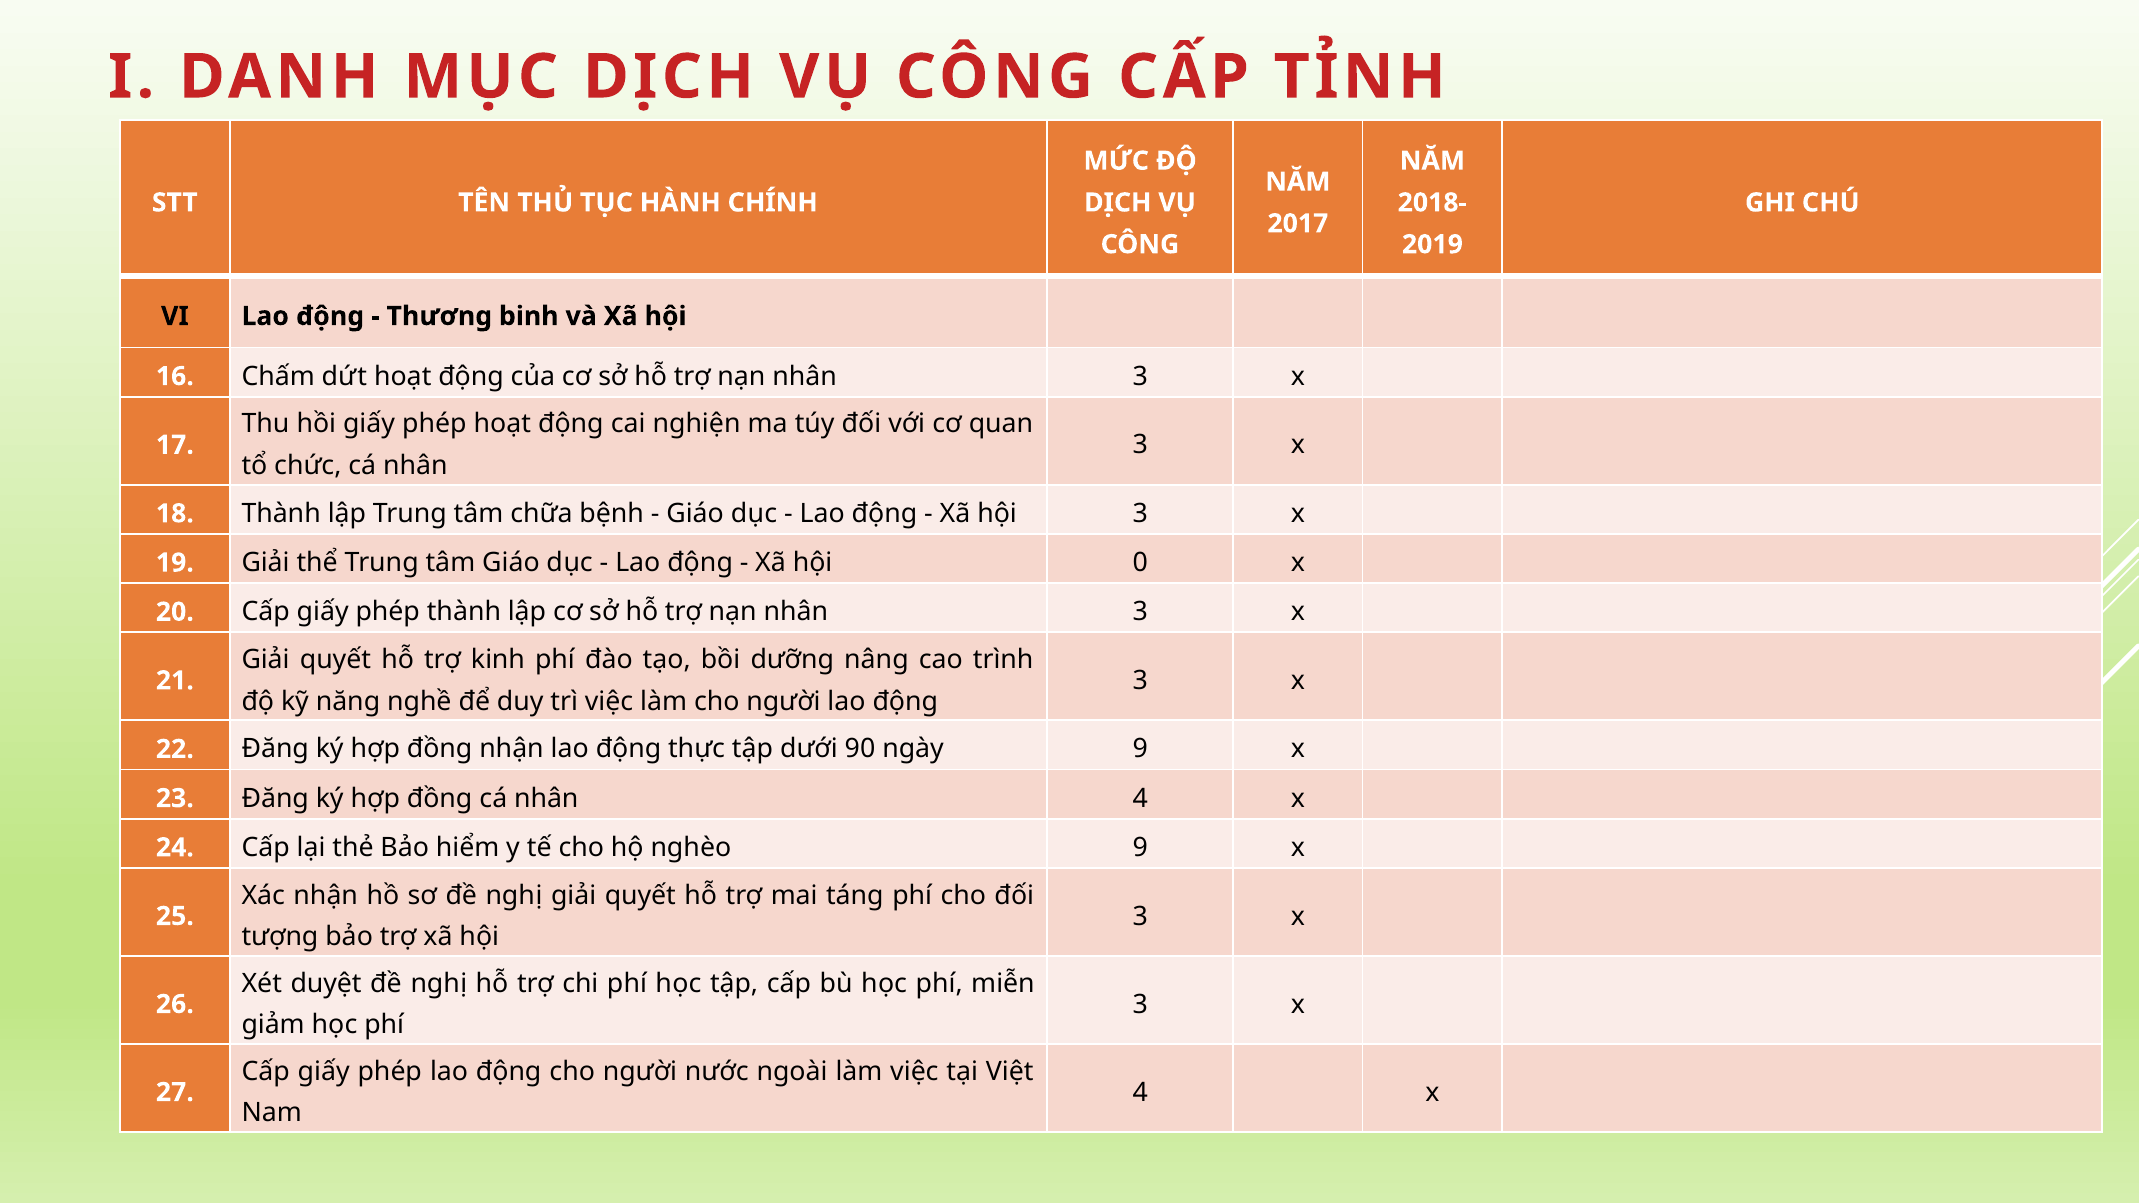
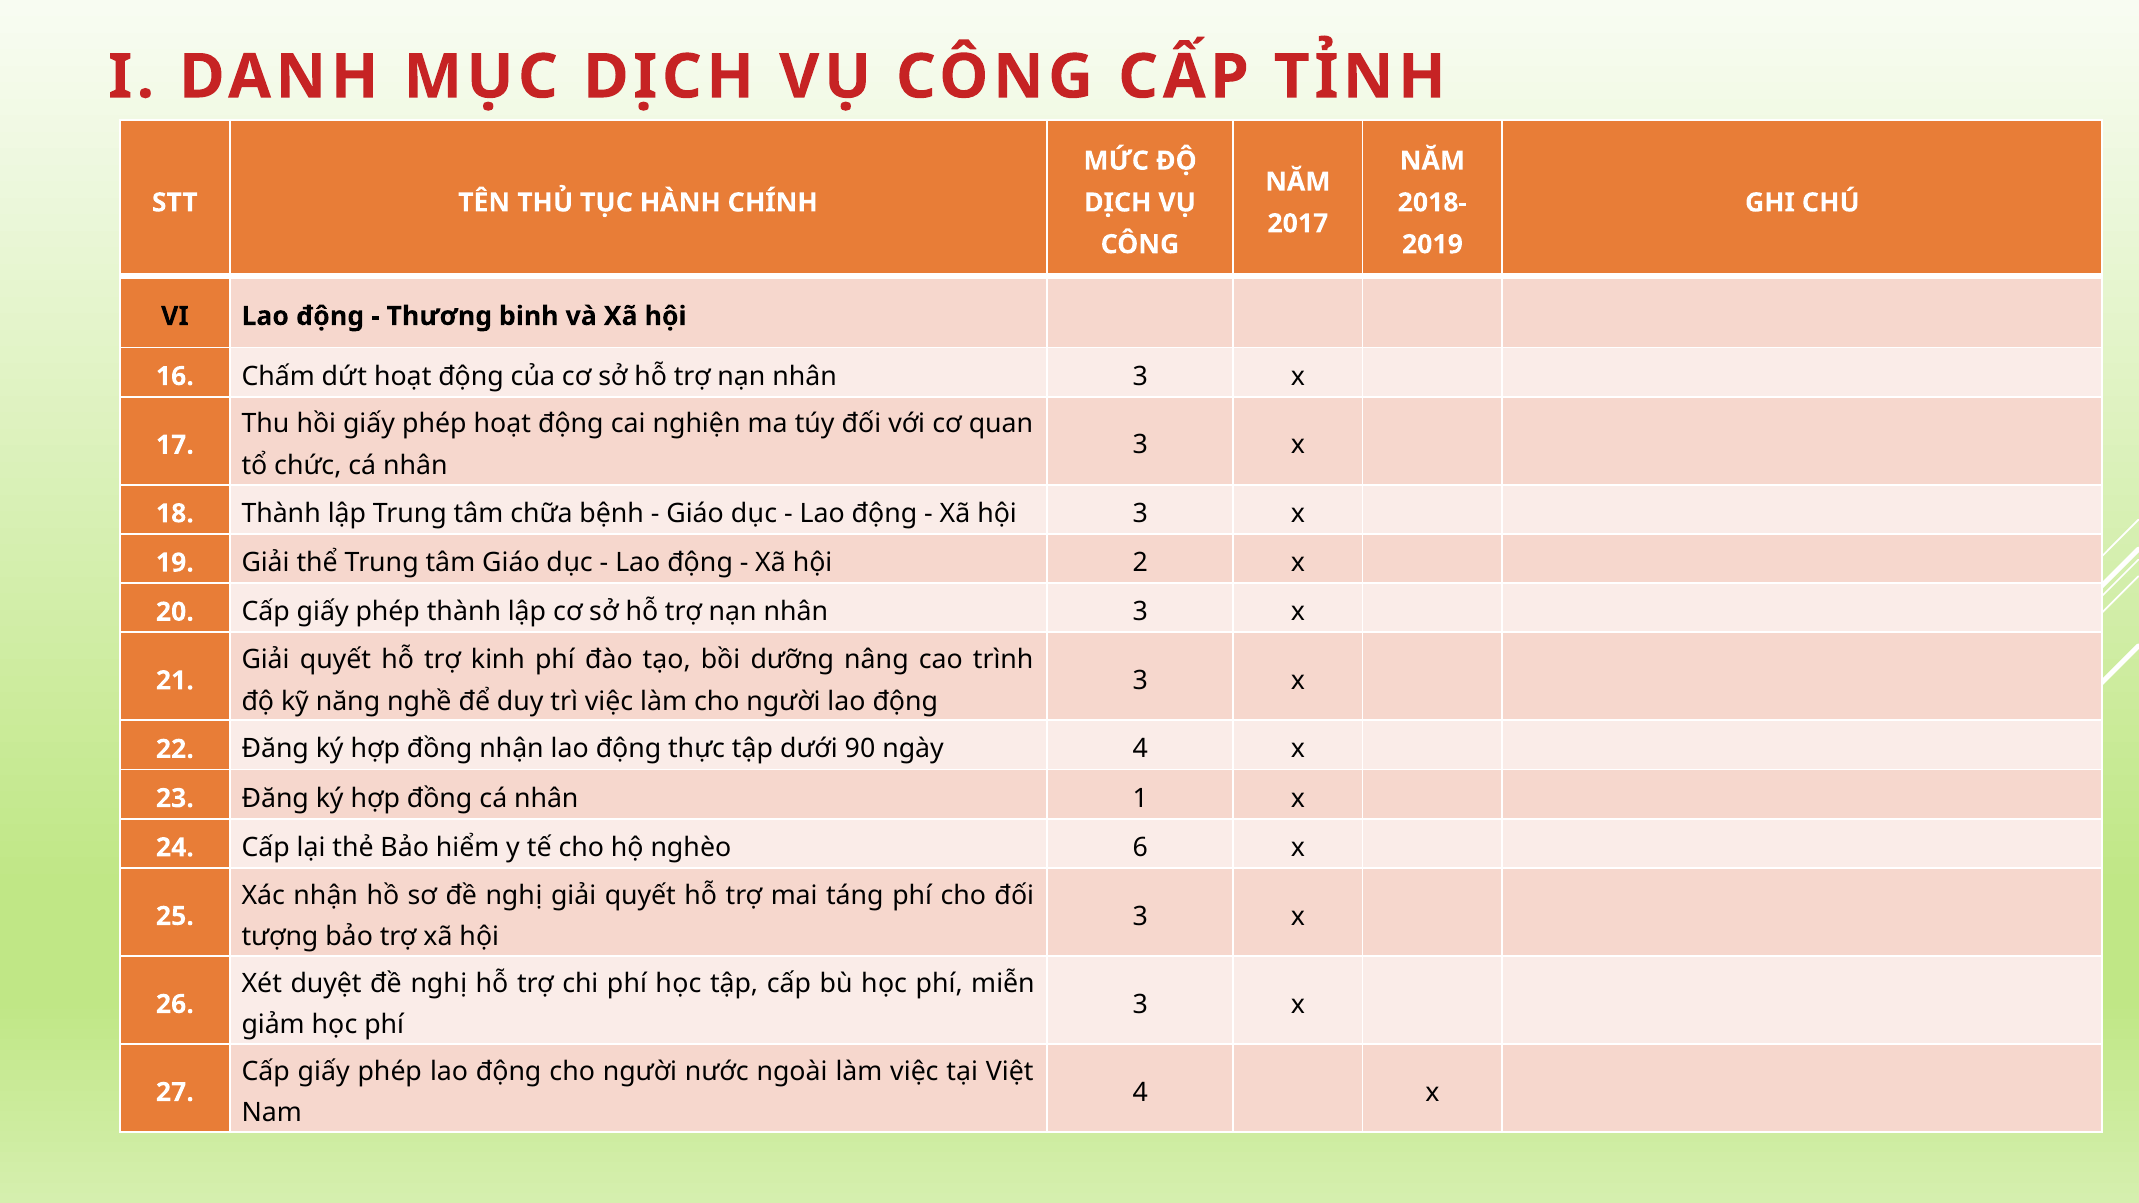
0: 0 -> 2
ngày 9: 9 -> 4
nhân 4: 4 -> 1
nghèo 9: 9 -> 6
